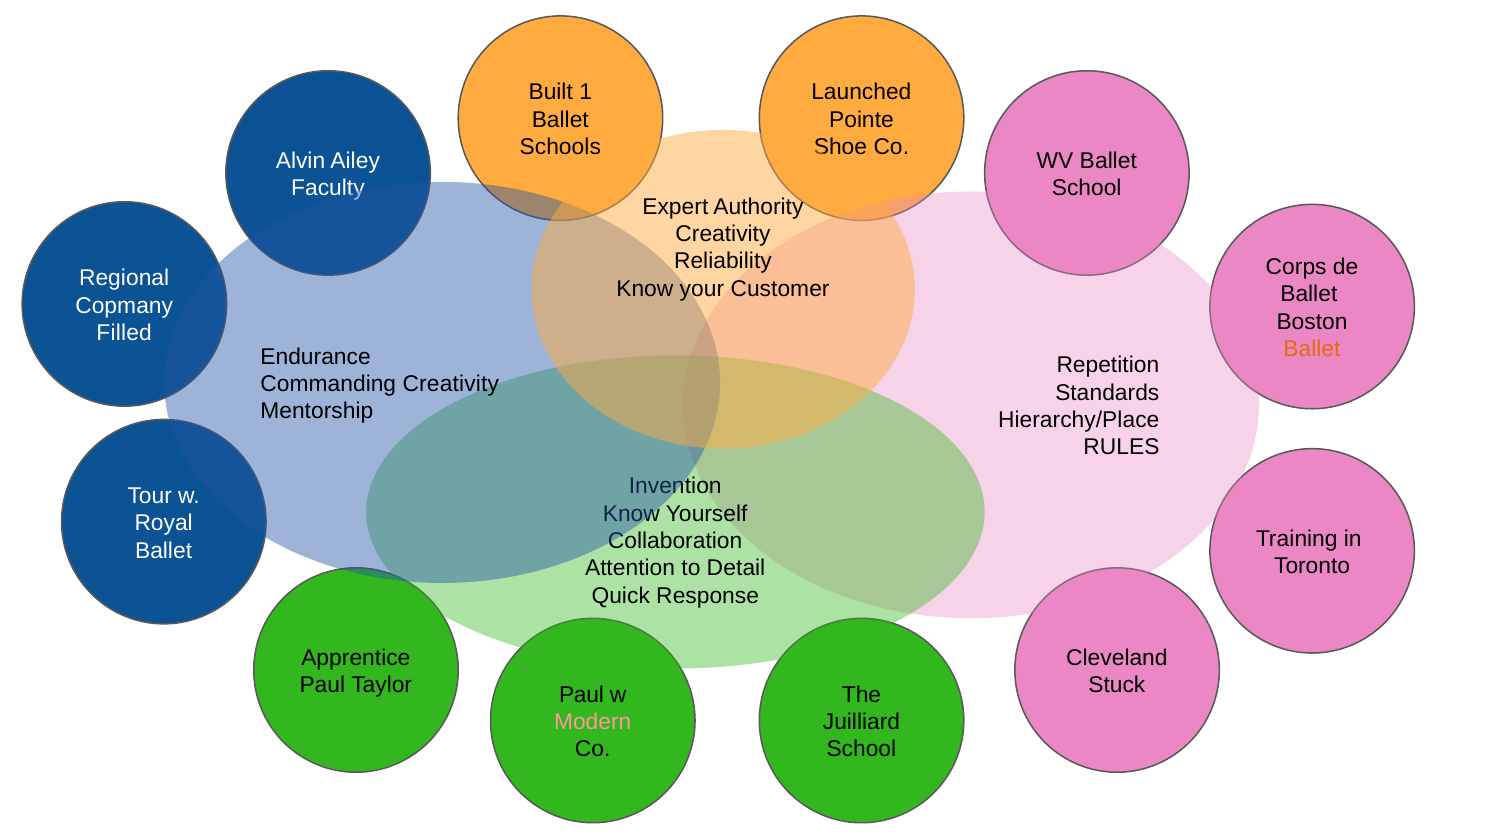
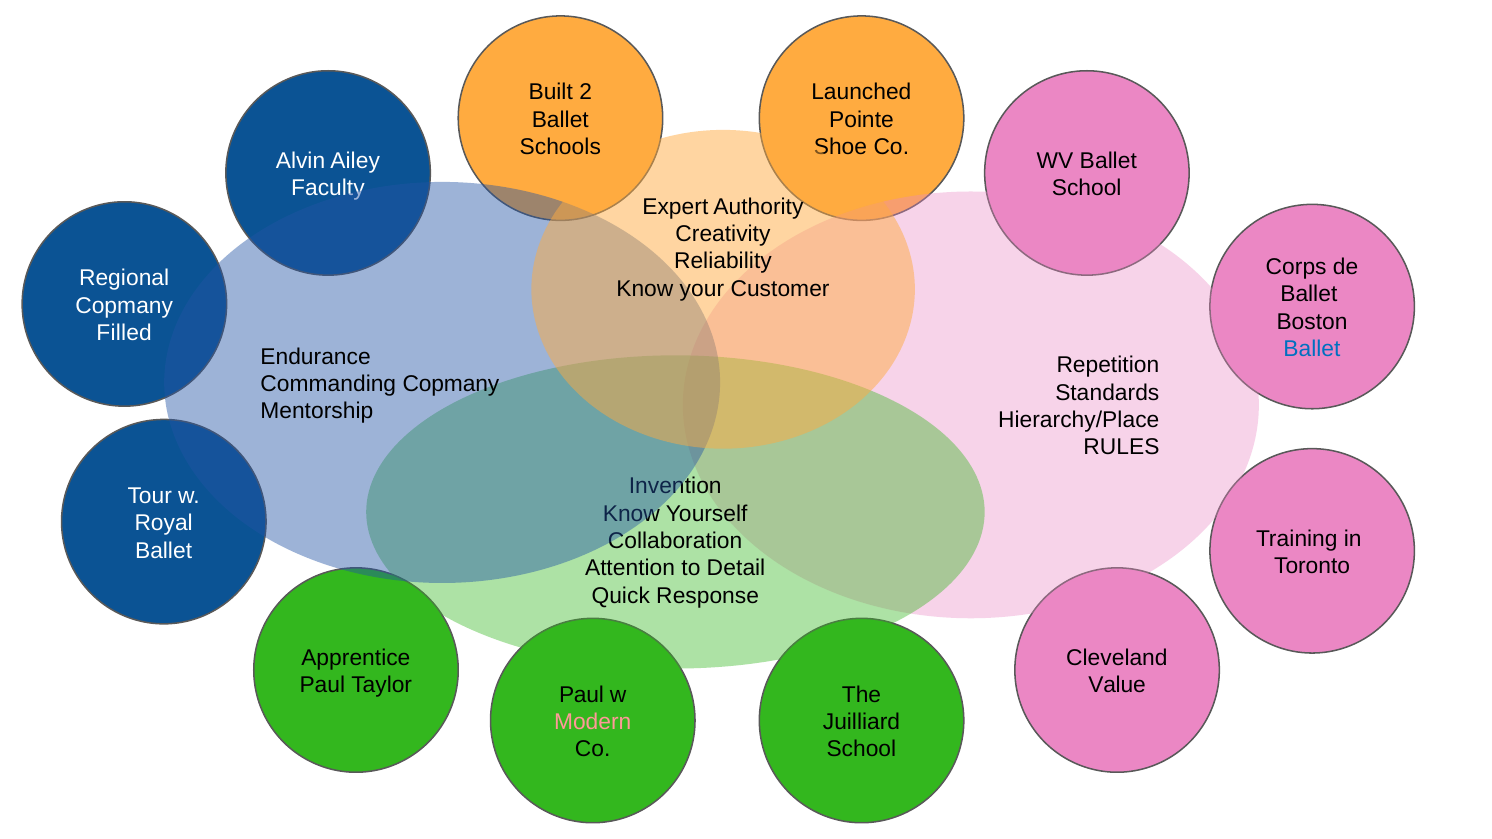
1: 1 -> 2
Ballet at (1312, 349) colour: orange -> blue
Commanding Creativity: Creativity -> Copmany
Stuck: Stuck -> Value
